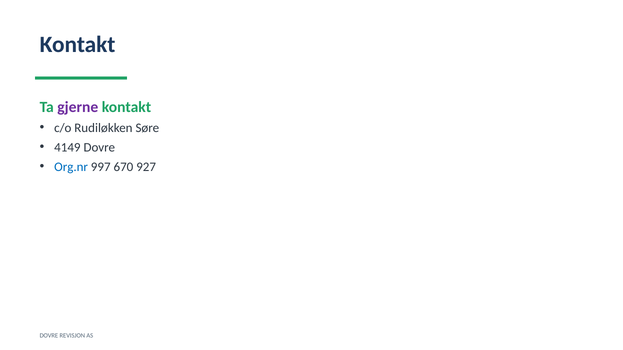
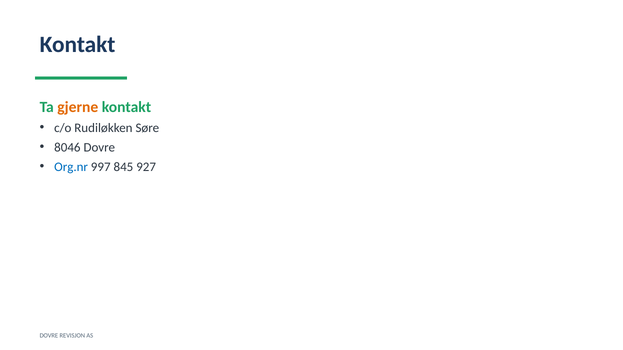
gjerne colour: purple -> orange
4149: 4149 -> 8046
670: 670 -> 845
